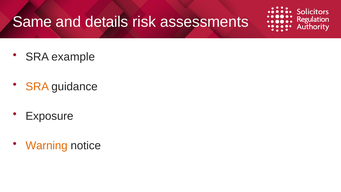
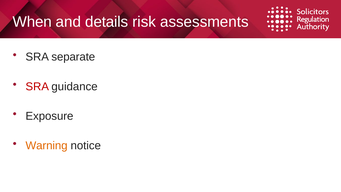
Same: Same -> When
example: example -> separate
SRA at (37, 86) colour: orange -> red
